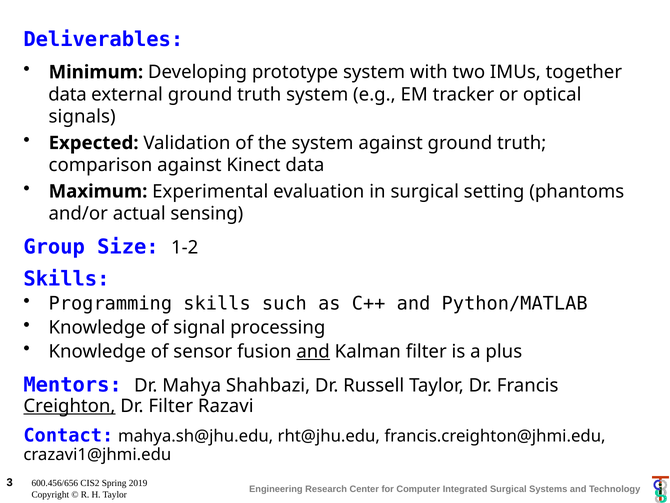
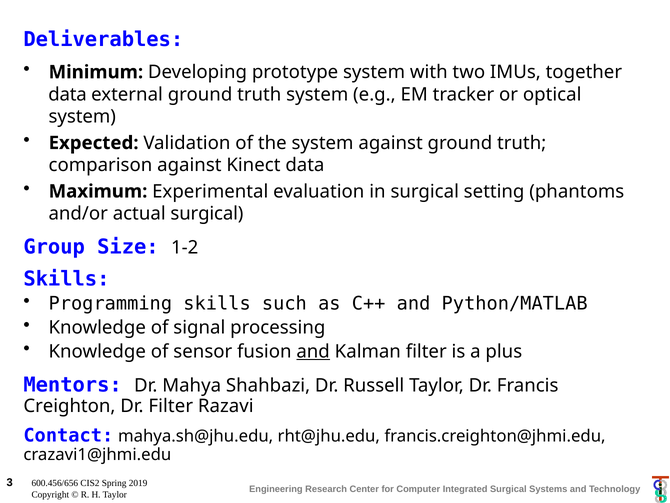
signals at (82, 117): signals -> system
actual sensing: sensing -> surgical
Creighton underline: present -> none
